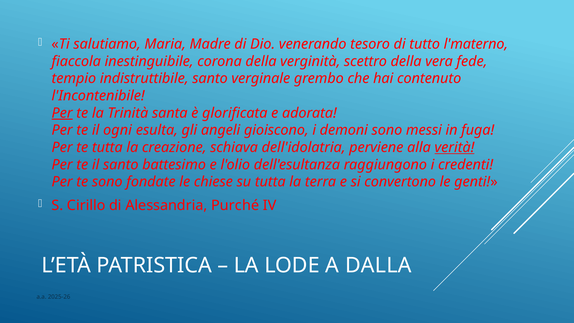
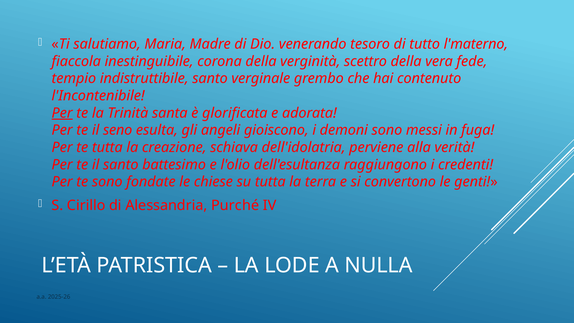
ogni: ogni -> seno
verità underline: present -> none
DALLA: DALLA -> NULLA
